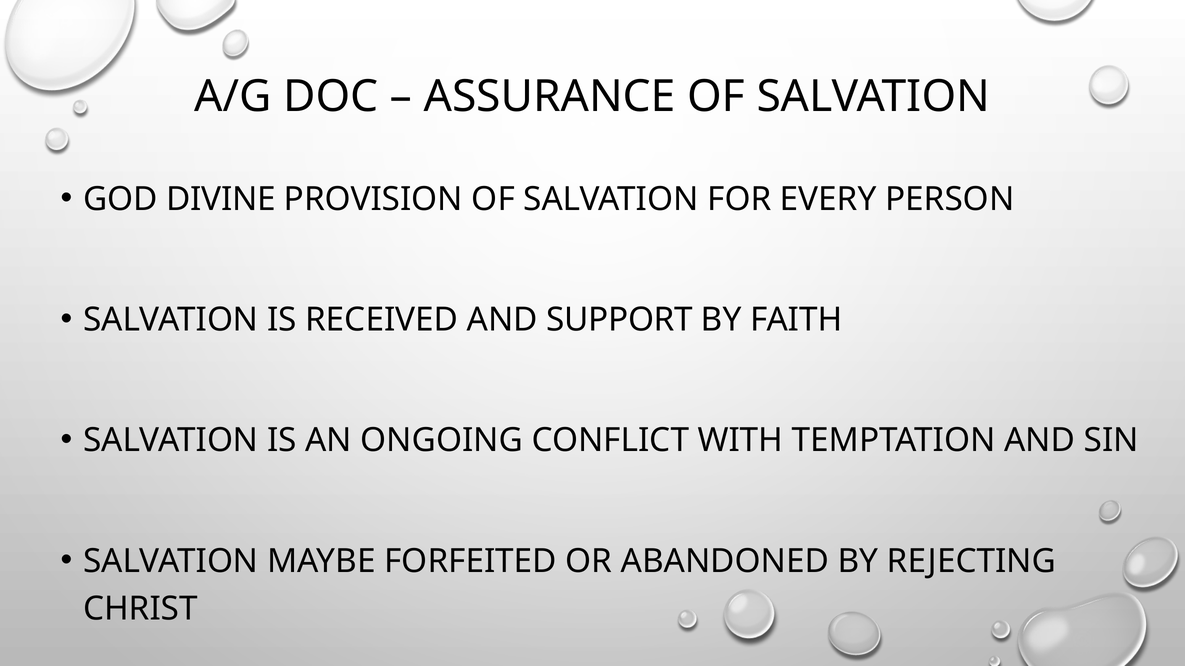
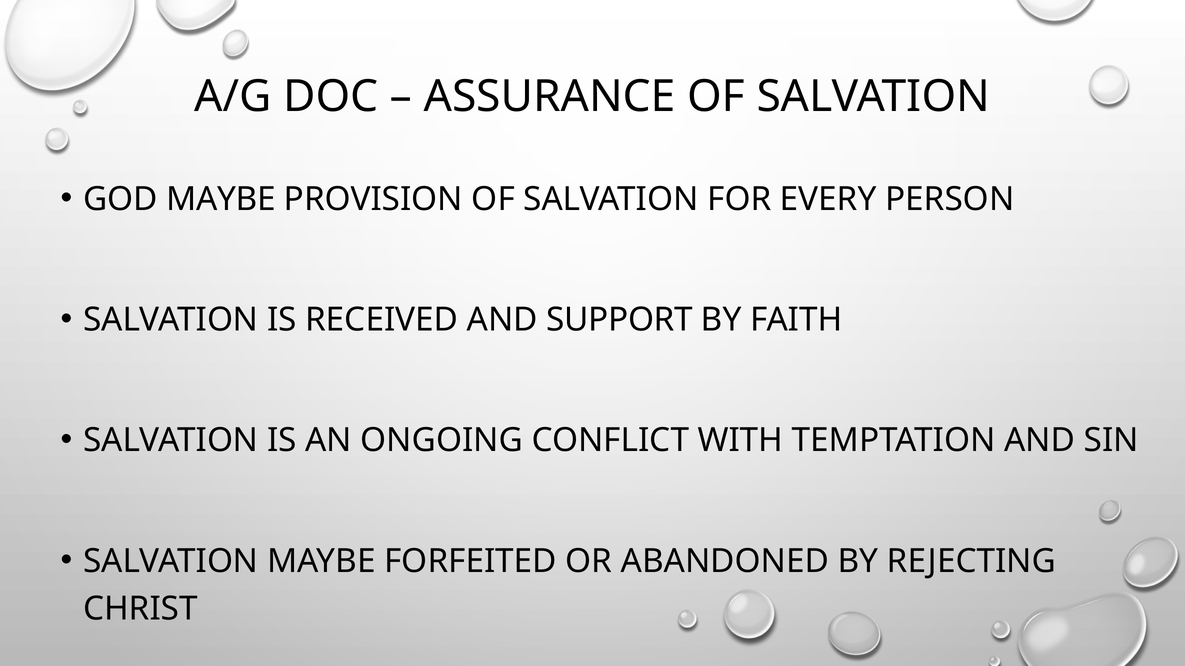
GOD DIVINE: DIVINE -> MAYBE
